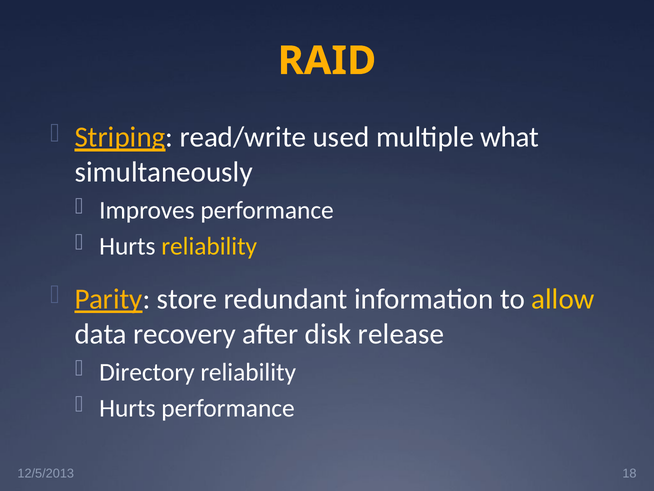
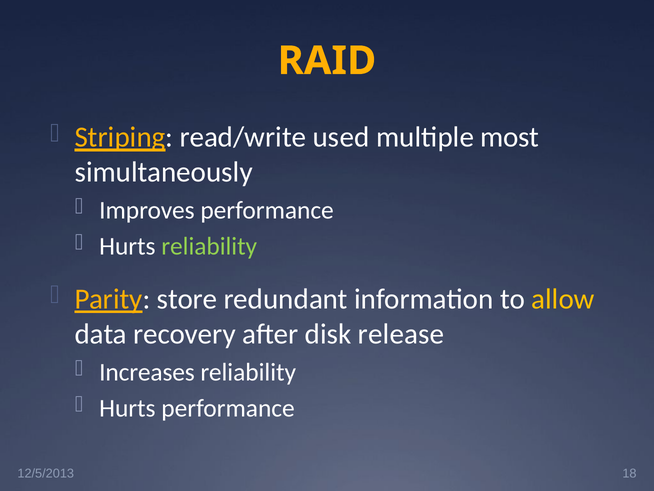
what: what -> most
reliability at (209, 246) colour: yellow -> light green
Directory: Directory -> Increases
